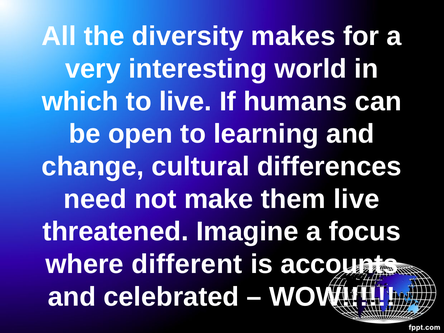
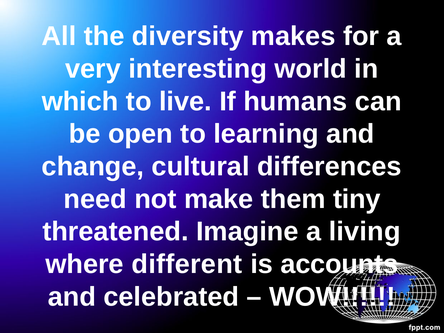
them live: live -> tiny
focus: focus -> living
